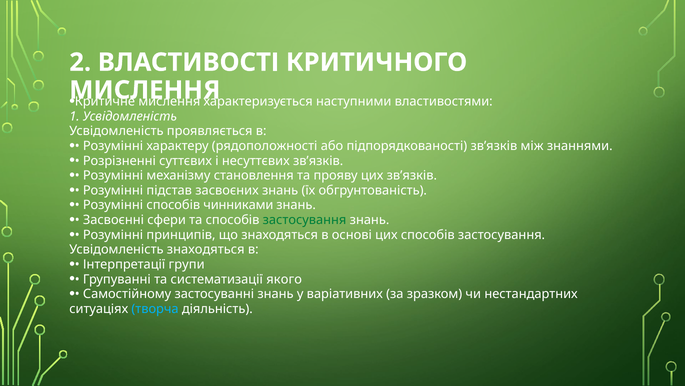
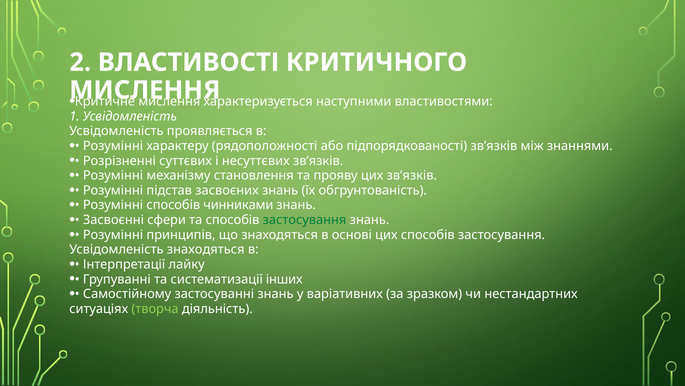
групи: групи -> лайку
якого: якого -> інших
творча colour: light blue -> light green
